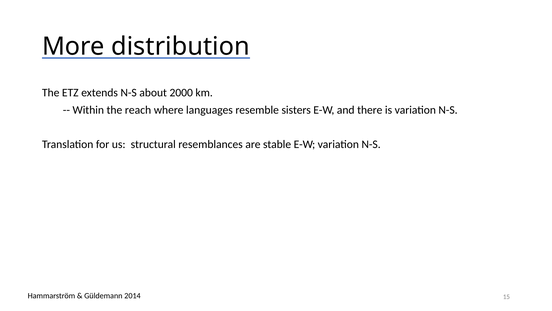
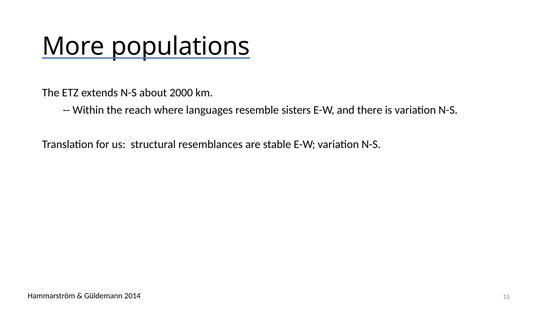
distribution: distribution -> populations
